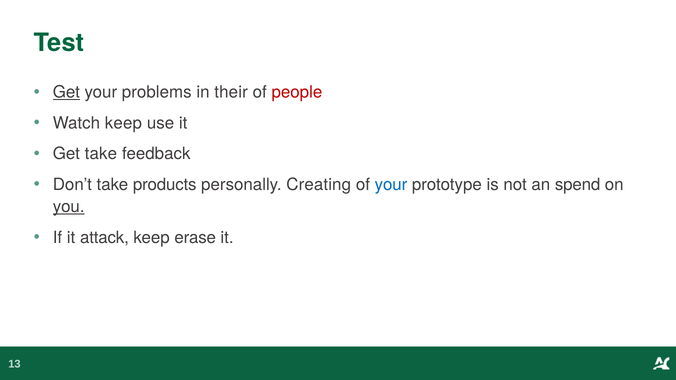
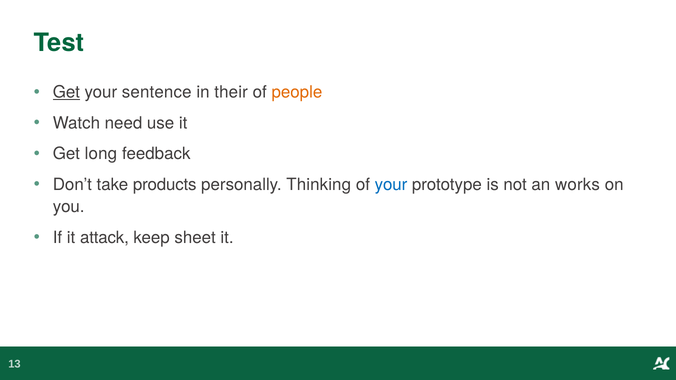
problems: problems -> sentence
people colour: red -> orange
Watch keep: keep -> need
Get take: take -> long
Creating: Creating -> Thinking
spend: spend -> works
you underline: present -> none
erase: erase -> sheet
